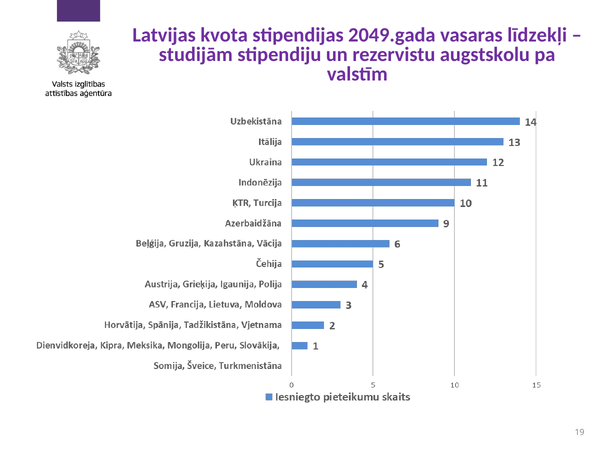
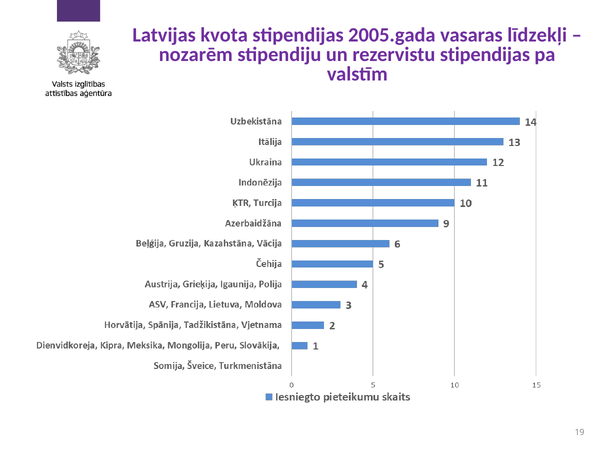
2049.gada: 2049.gada -> 2005.gada
studijām: studijām -> nozarēm
rezervistu augstskolu: augstskolu -> stipendijas
